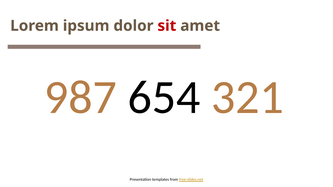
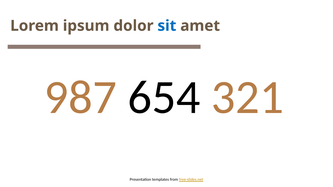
sit colour: red -> blue
